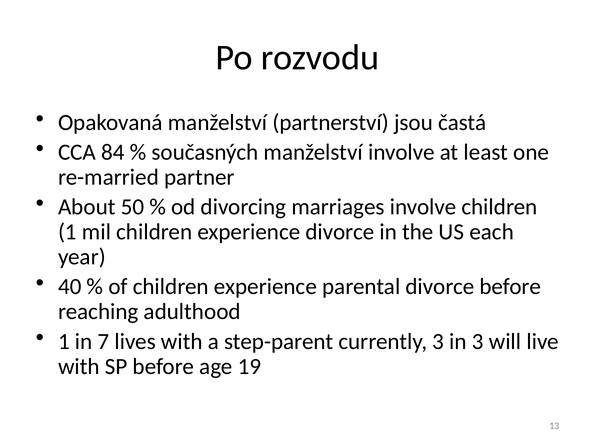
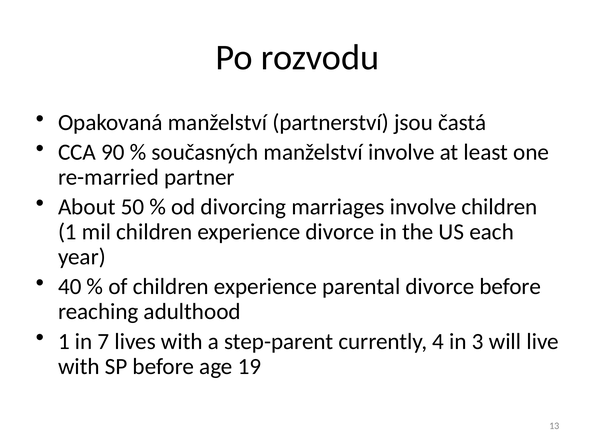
84: 84 -> 90
currently 3: 3 -> 4
